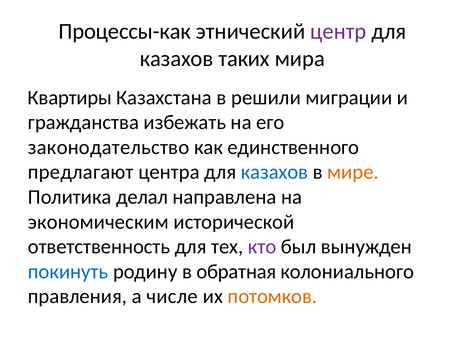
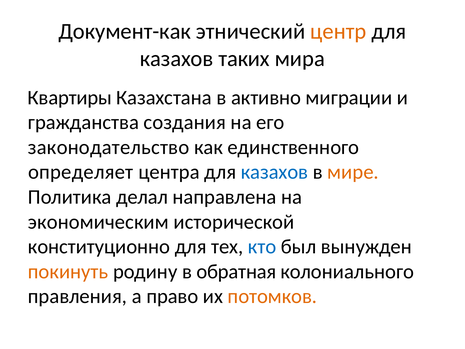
Процессы-как: Процессы-как -> Документ-как
центр colour: purple -> orange
решили: решили -> активно
избежать: избежать -> создания
предлагают: предлагают -> определяет
ответственность: ответственность -> конституционно
кто colour: purple -> blue
покинуть colour: blue -> orange
числе: числе -> право
